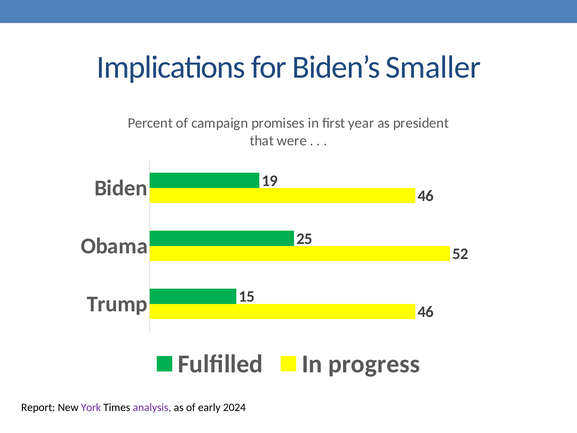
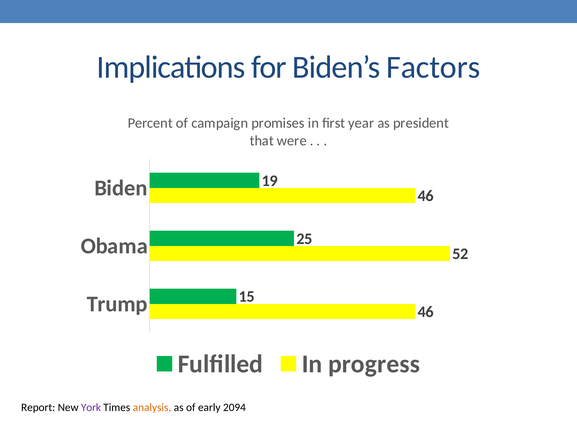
Smaller: Smaller -> Factors
analysis colour: purple -> orange
2024: 2024 -> 2094
